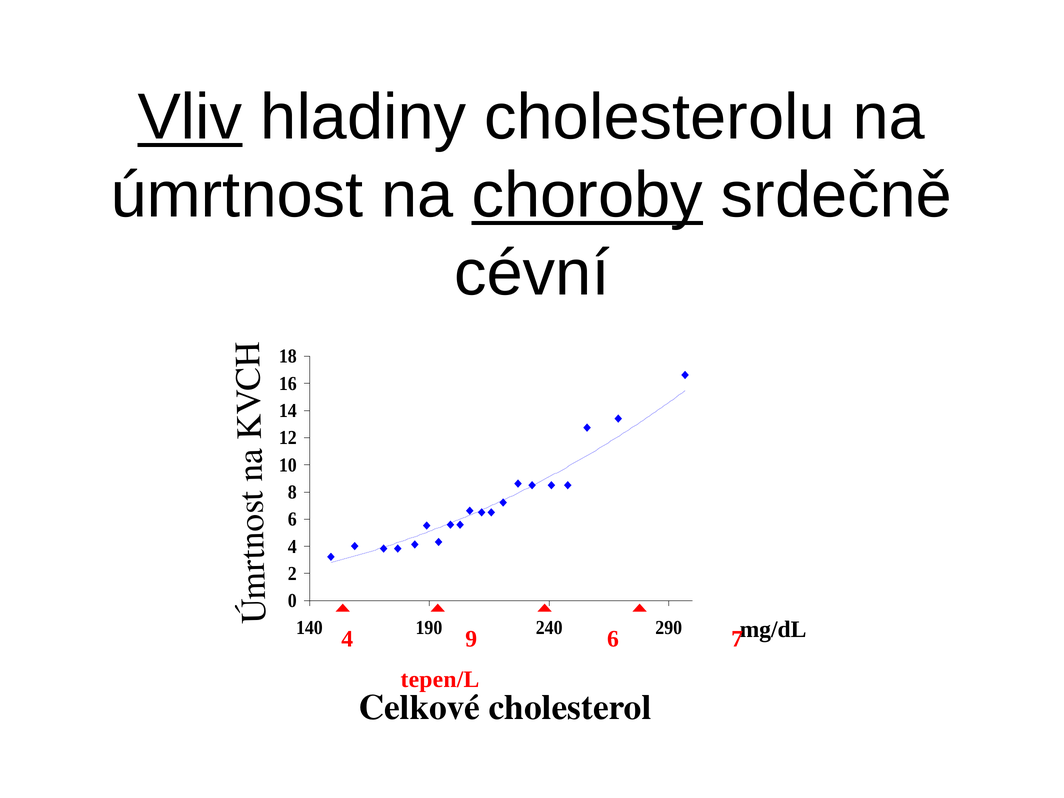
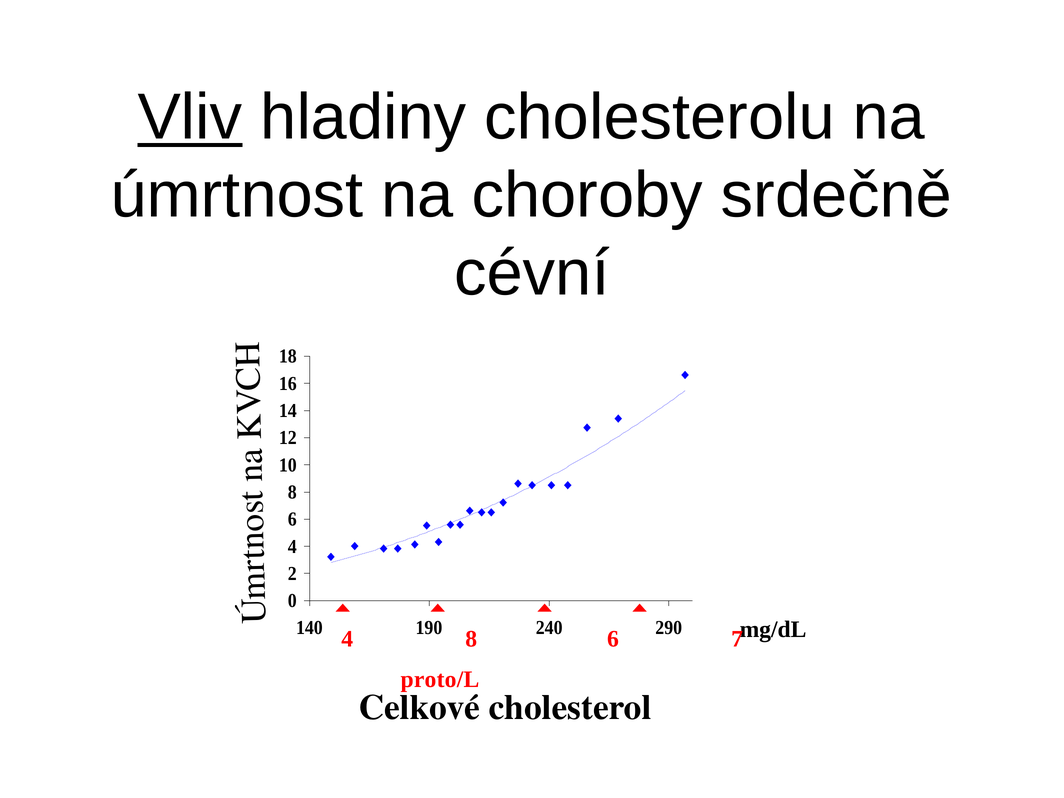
choroby underline: present -> none
4 9: 9 -> 8
tepen/L: tepen/L -> proto/L
